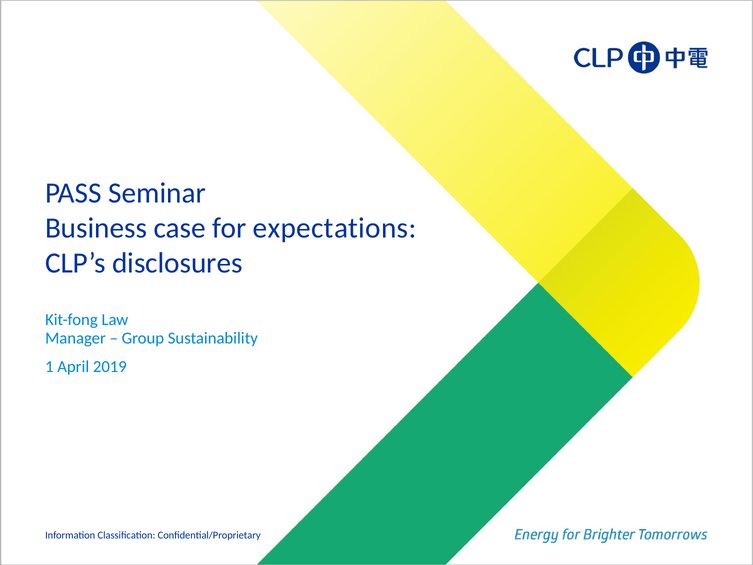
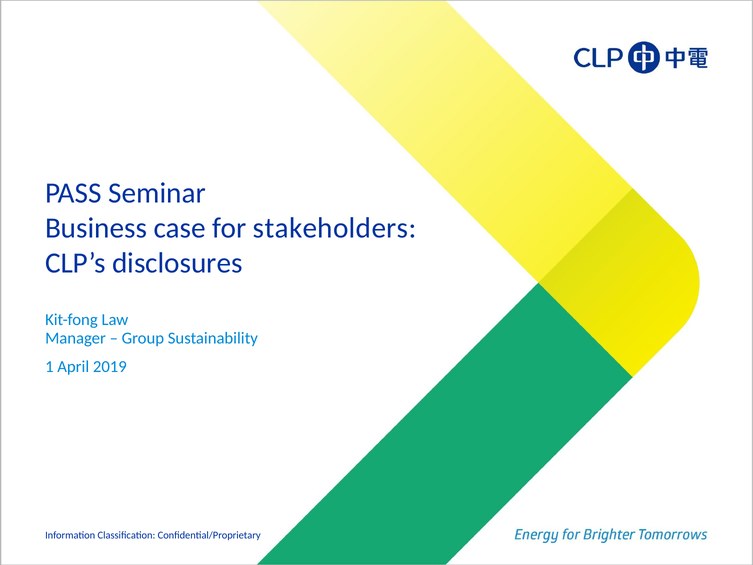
expectations: expectations -> stakeholders
